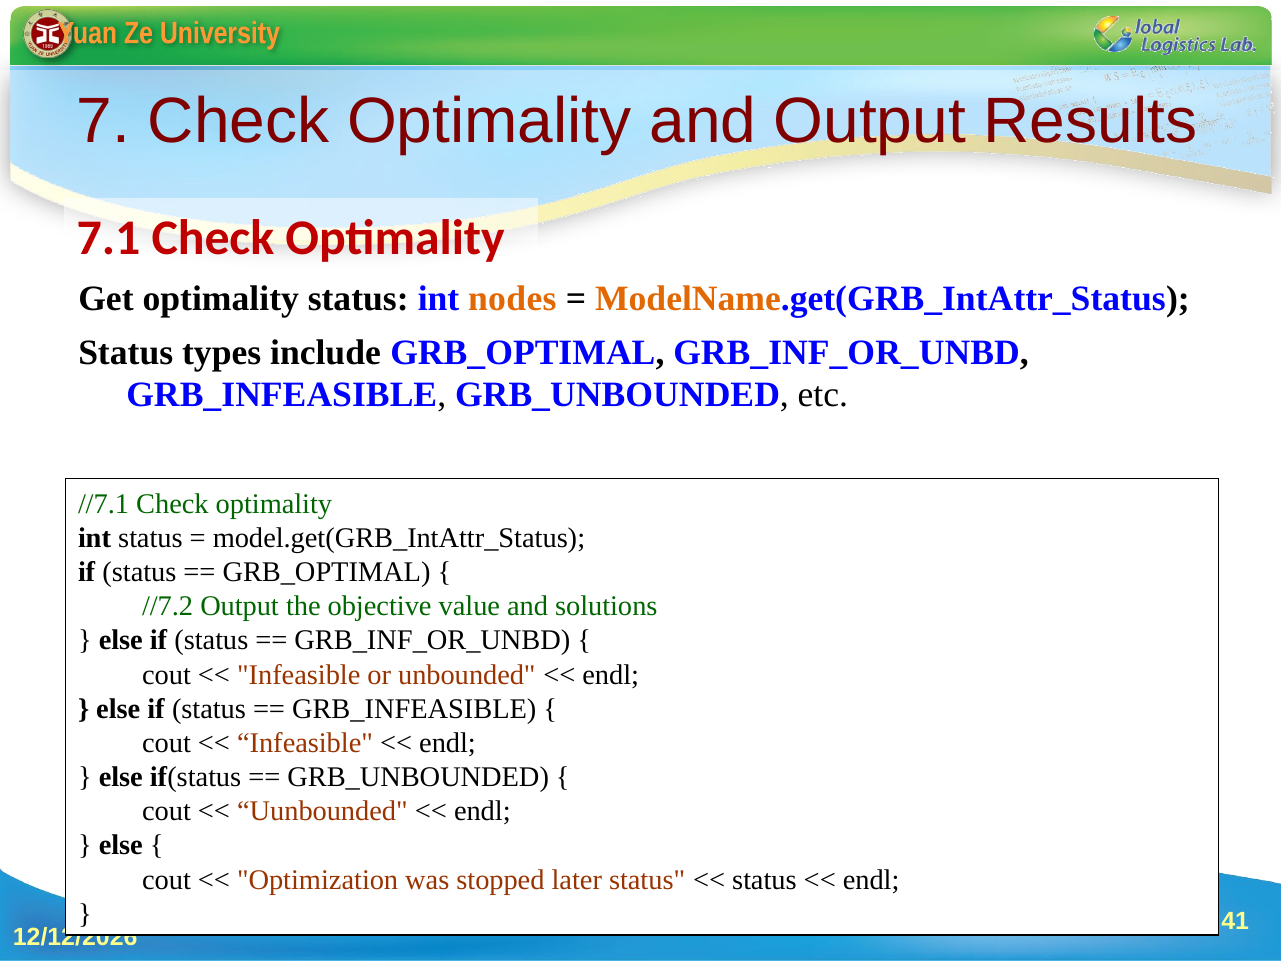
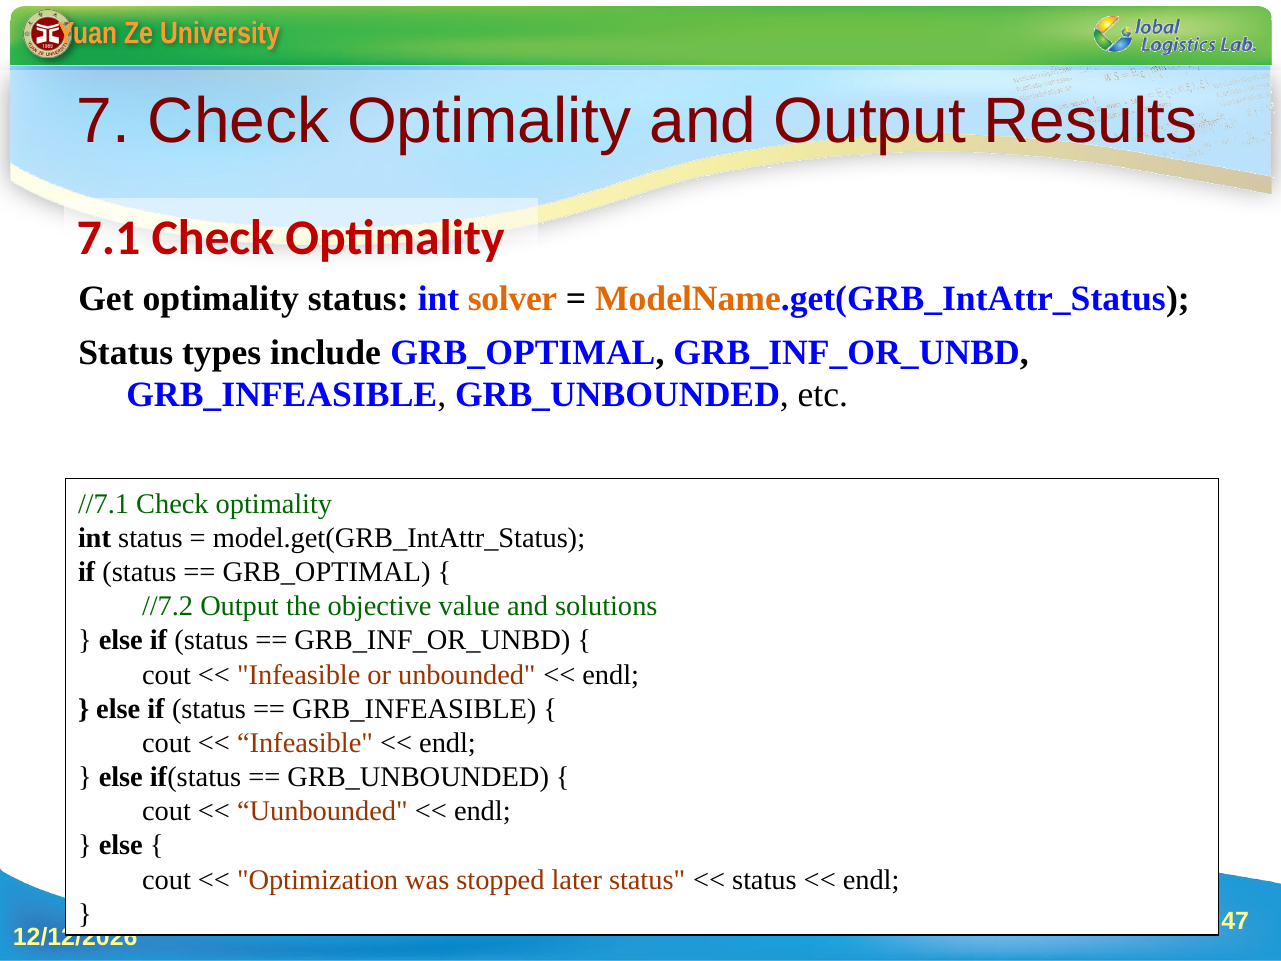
nodes: nodes -> solver
41: 41 -> 47
